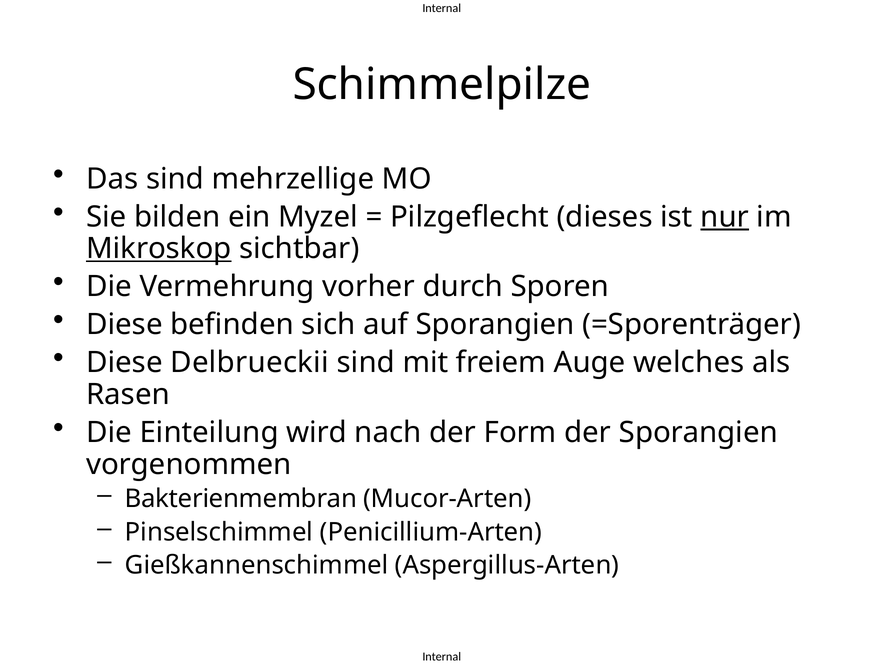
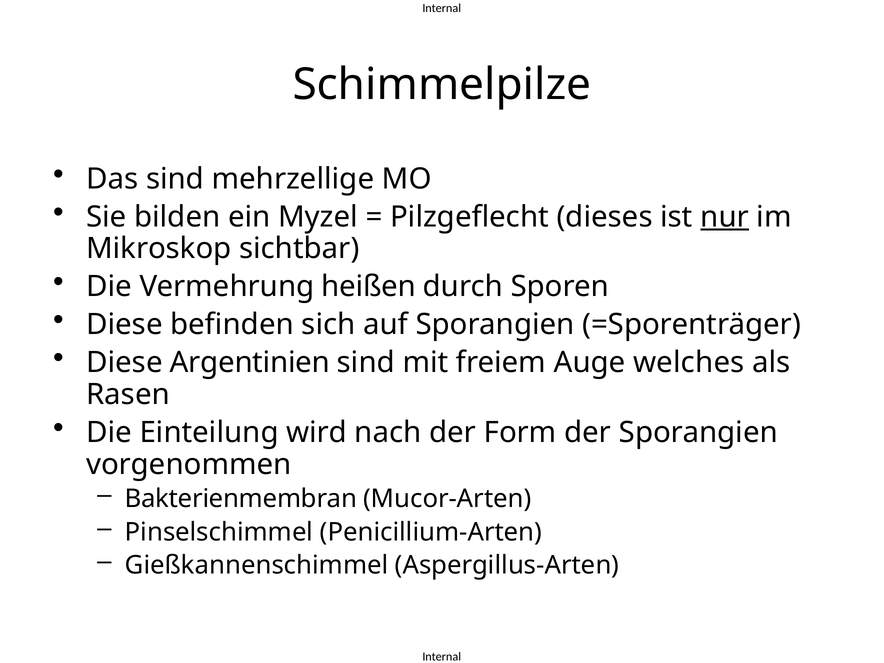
Mikroskop underline: present -> none
vorher: vorher -> heißen
Delbrueckii: Delbrueckii -> Argentinien
